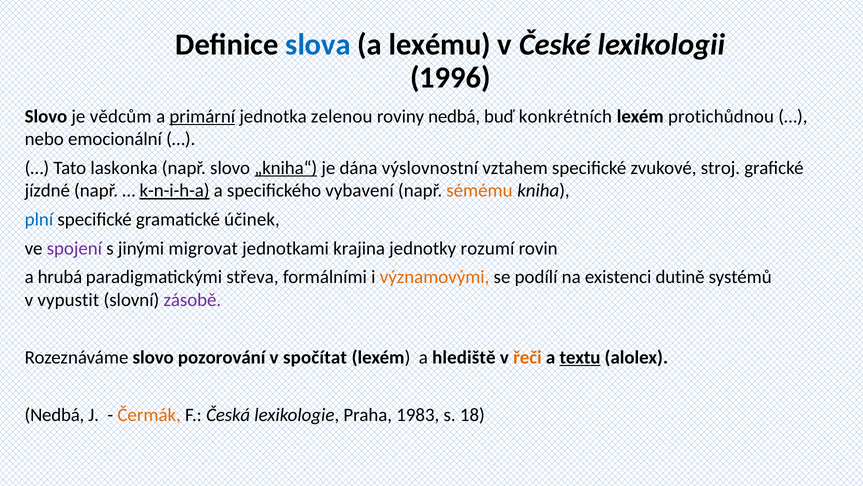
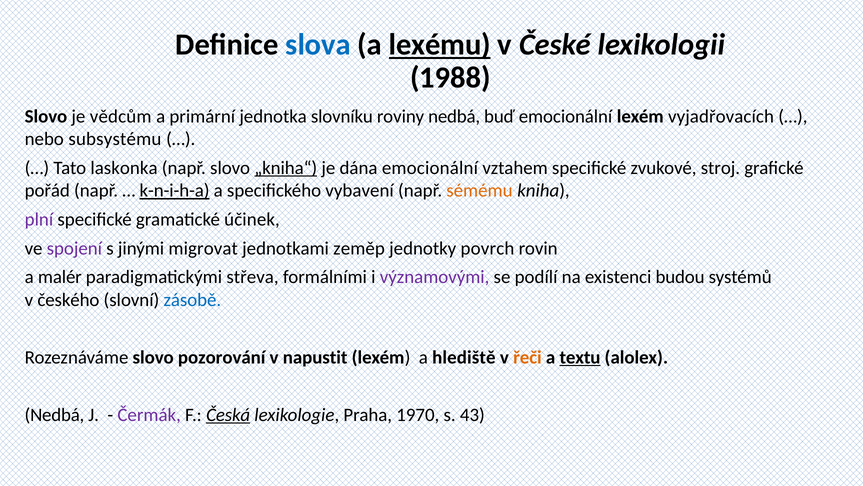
lexému underline: none -> present
1996: 1996 -> 1988
primární underline: present -> none
zelenou: zelenou -> slovníku
buď konkrétních: konkrétních -> emocionální
protichůdnou: protichůdnou -> vyjadřovacích
emocionální: emocionální -> subsystému
dána výslovnostní: výslovnostní -> emocionální
jízdné: jízdné -> pořád
plní colour: blue -> purple
krajina: krajina -> zeměp
rozumí: rozumí -> povrch
hrubá: hrubá -> malér
významovými colour: orange -> purple
dutině: dutině -> budou
vypustit: vypustit -> českého
zásobě colour: purple -> blue
spočítat: spočítat -> napustit
Čermák colour: orange -> purple
Česká underline: none -> present
1983: 1983 -> 1970
18: 18 -> 43
